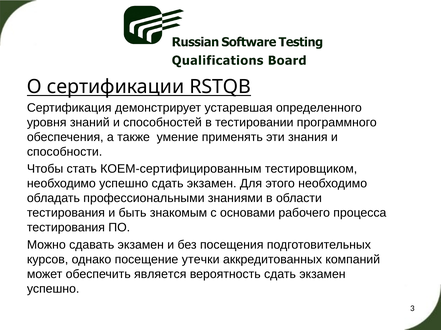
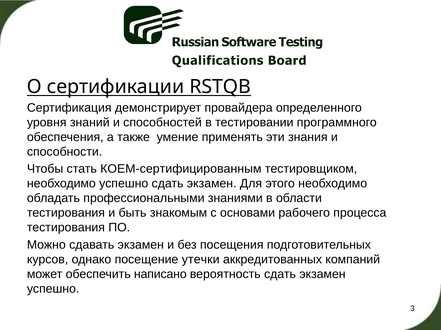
устаревшая: устаревшая -> провайдера
является: является -> написано
